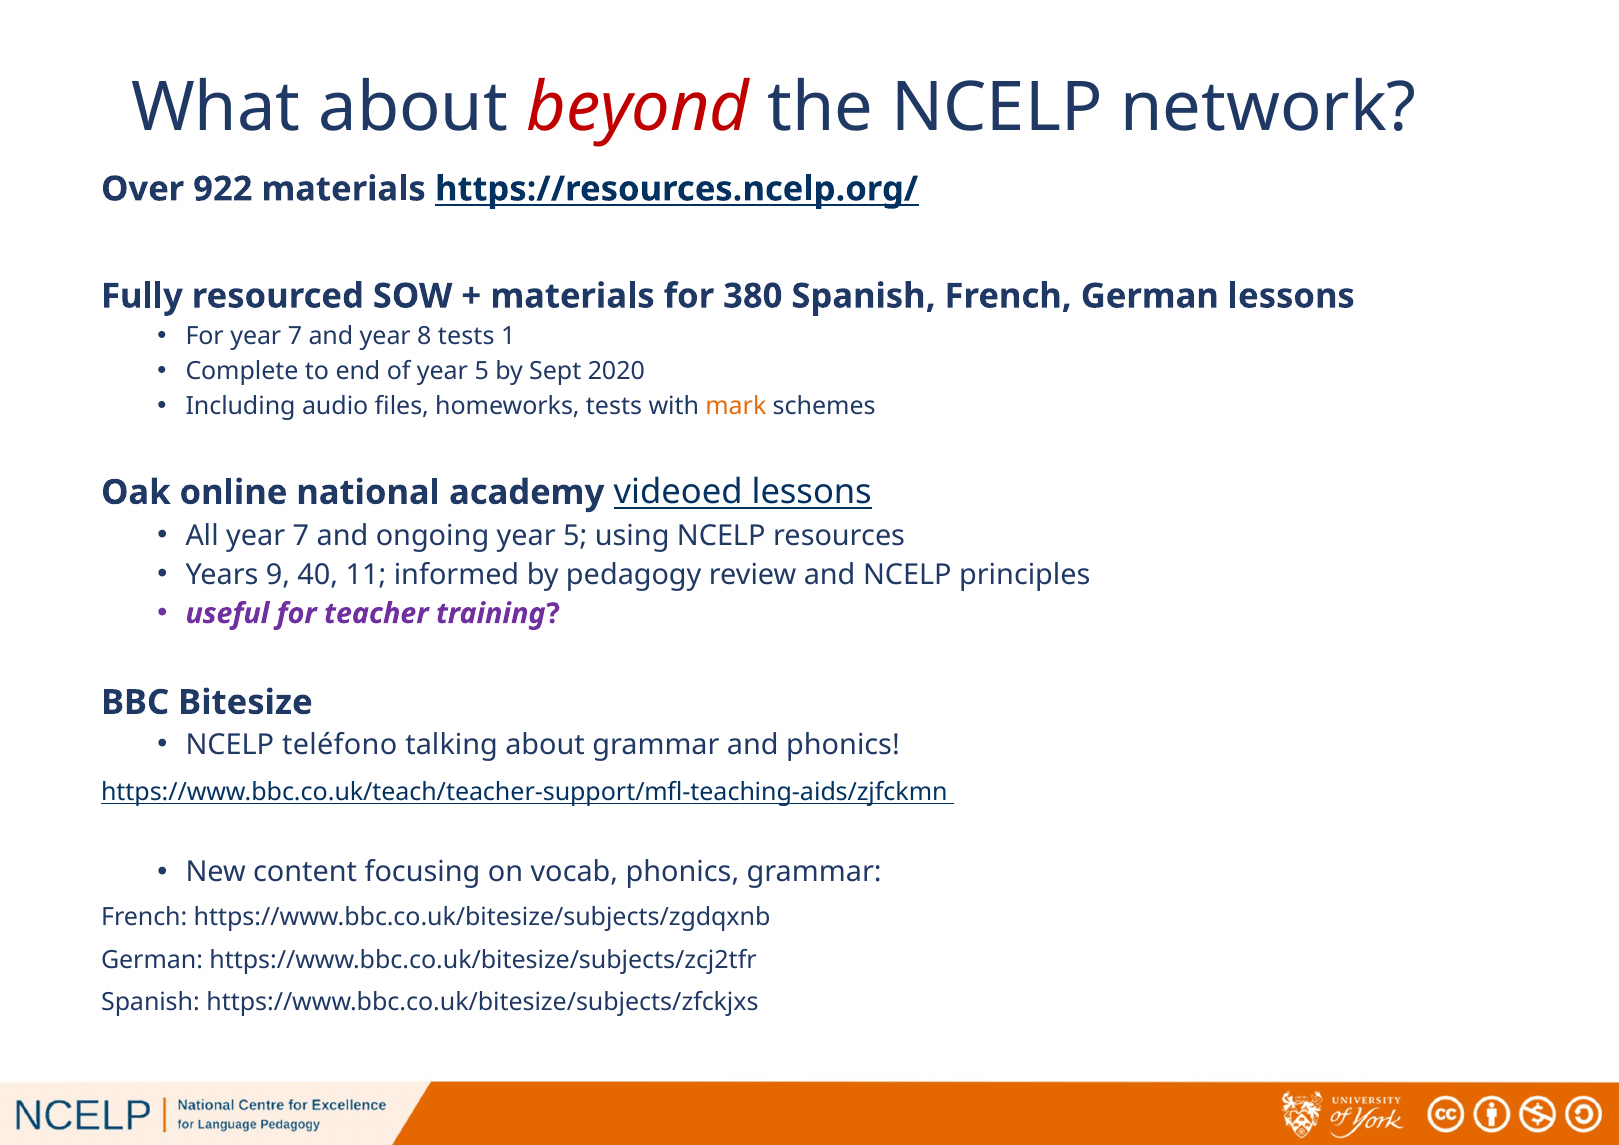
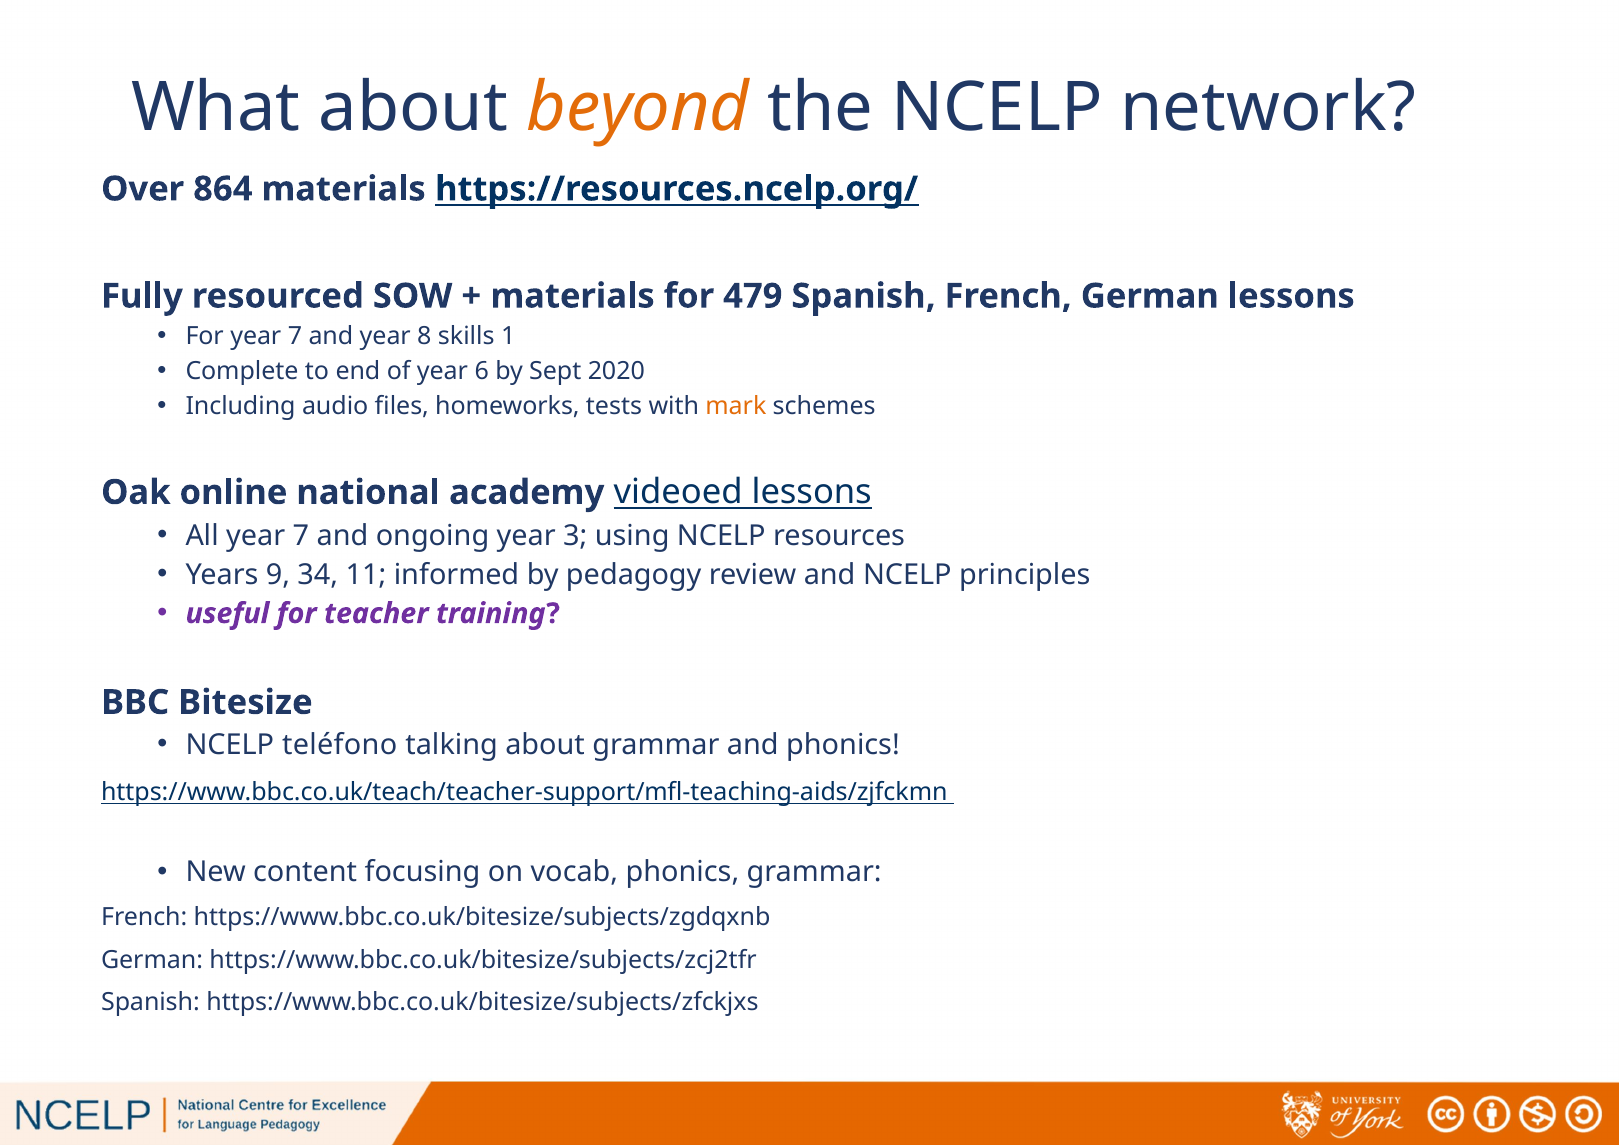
beyond colour: red -> orange
922: 922 -> 864
380: 380 -> 479
8 tests: tests -> skills
of year 5: 5 -> 6
ongoing year 5: 5 -> 3
40: 40 -> 34
